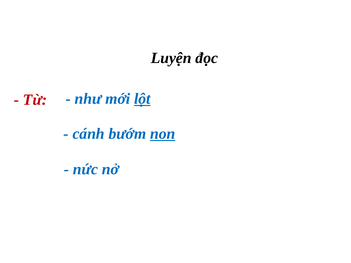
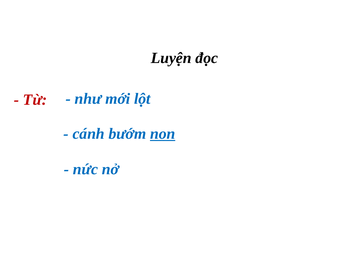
lột underline: present -> none
